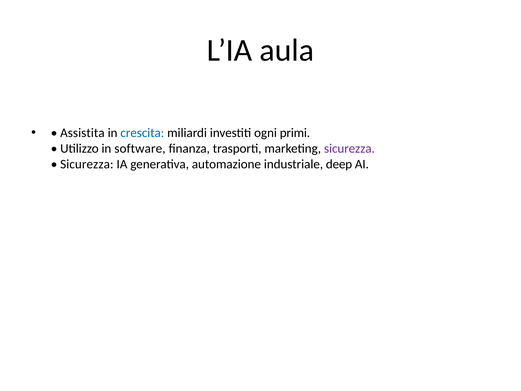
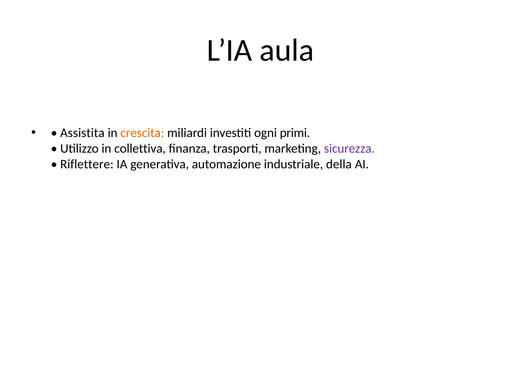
crescita colour: blue -> orange
software: software -> collettiva
Sicurezza at (87, 164): Sicurezza -> Riflettere
deep: deep -> della
